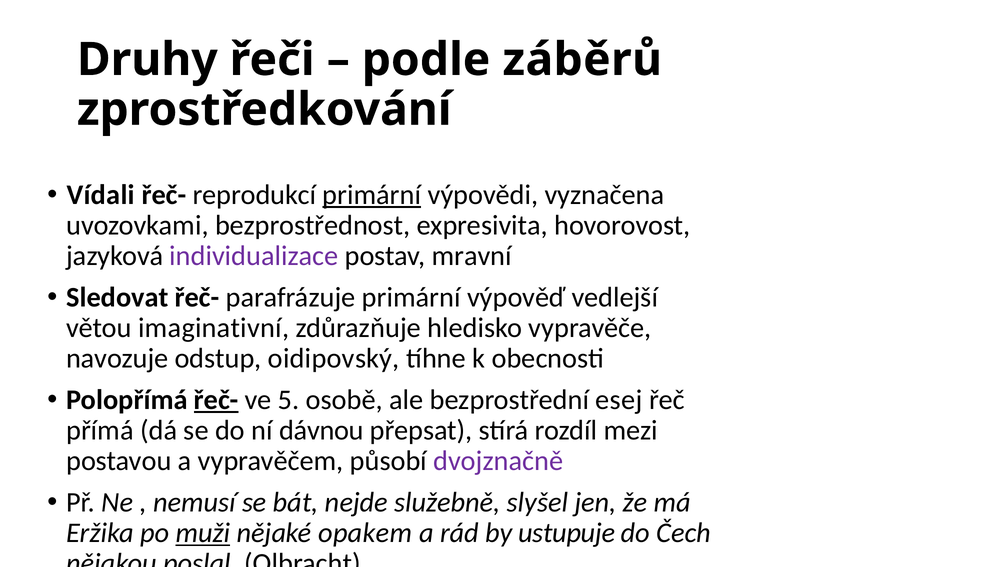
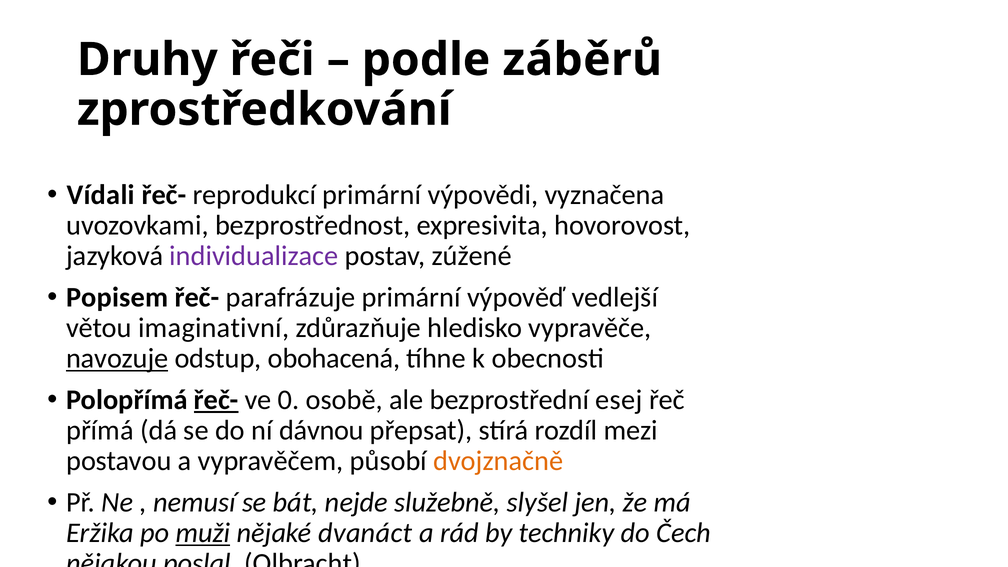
primární at (372, 195) underline: present -> none
mravní: mravní -> zúžené
Sledovat: Sledovat -> Popisem
navozuje underline: none -> present
oidipovský: oidipovský -> obohacená
5: 5 -> 0
dvojznačně colour: purple -> orange
opakem: opakem -> dvanáct
ustupuje: ustupuje -> techniky
